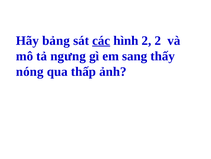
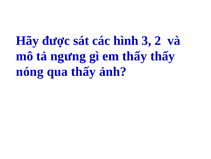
bảng: bảng -> được
các underline: present -> none
hình 2: 2 -> 3
em sang: sang -> thấy
qua thấp: thấp -> thấy
